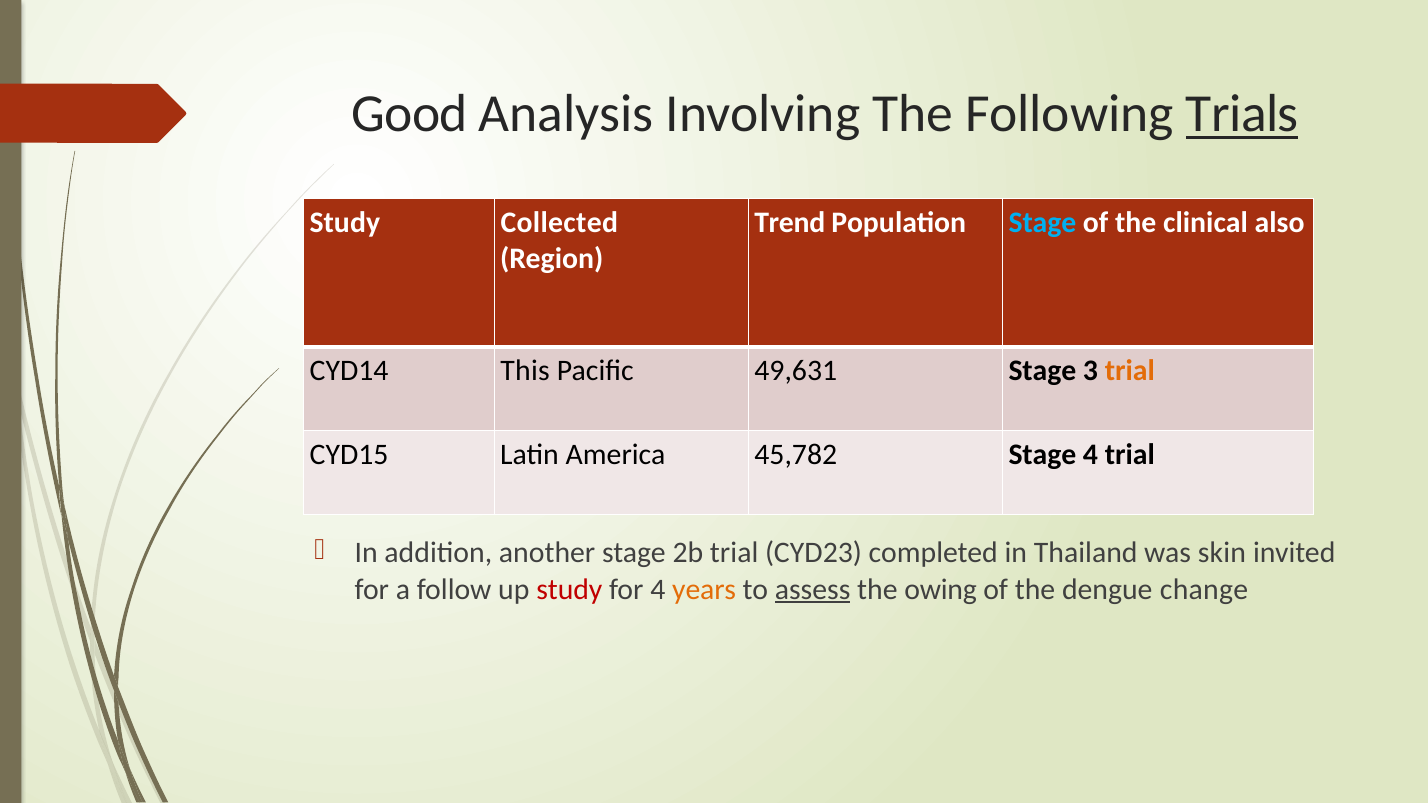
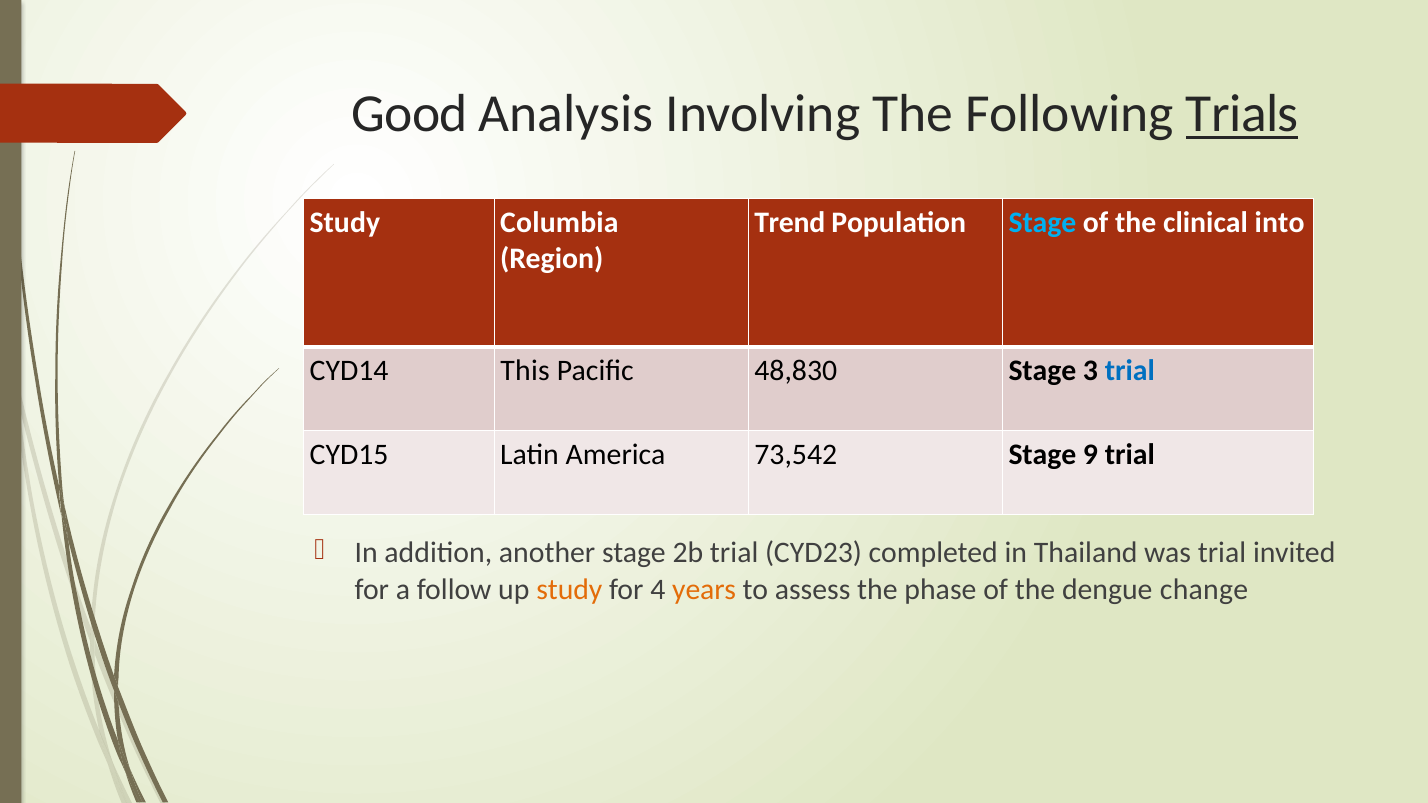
Collected: Collected -> Columbia
also: also -> into
49,631: 49,631 -> 48,830
trial at (1130, 371) colour: orange -> blue
45,782: 45,782 -> 73,542
Stage 4: 4 -> 9
was skin: skin -> trial
study at (569, 589) colour: red -> orange
assess underline: present -> none
owing: owing -> phase
